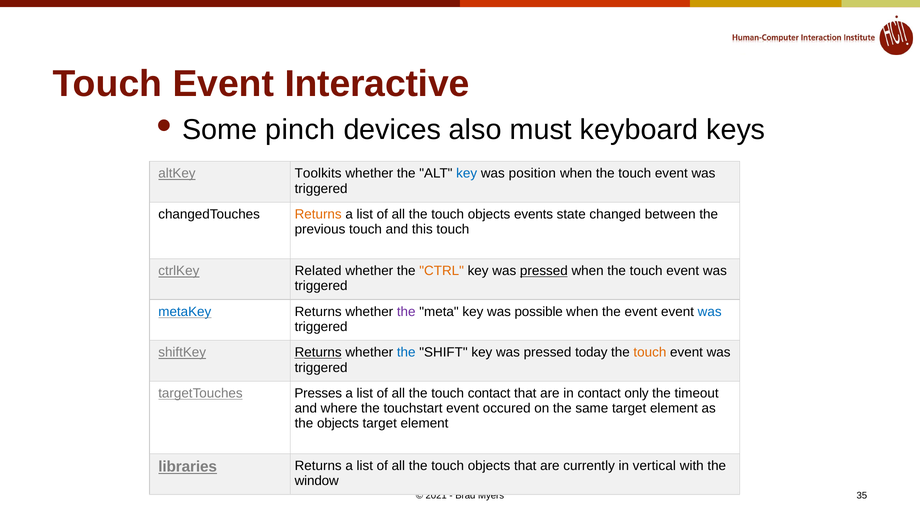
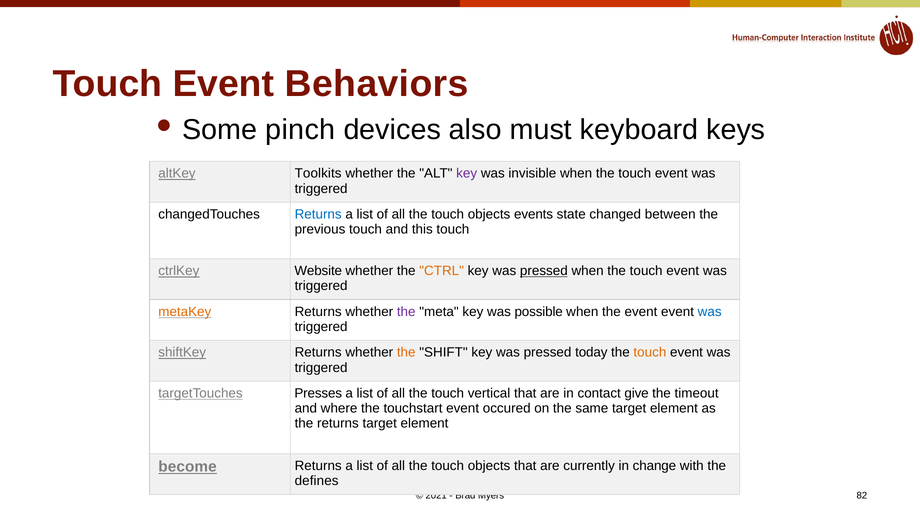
Interactive: Interactive -> Behaviors
key at (467, 173) colour: blue -> purple
position: position -> invisible
Returns at (318, 214) colour: orange -> blue
Related: Related -> Website
metaKey colour: blue -> orange
Returns at (318, 352) underline: present -> none
the at (406, 352) colour: blue -> orange
touch contact: contact -> vertical
only: only -> give
the objects: objects -> returns
libraries: libraries -> become
vertical: vertical -> change
window: window -> defines
35: 35 -> 82
